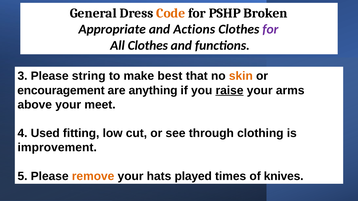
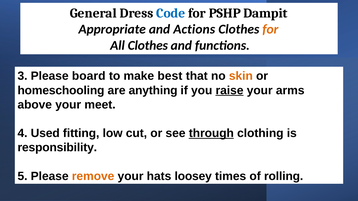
Code colour: orange -> blue
Broken: Broken -> Dampit
for at (270, 29) colour: purple -> orange
string: string -> board
encouragement: encouragement -> homeschooling
through underline: none -> present
improvement: improvement -> responsibility
played: played -> loosey
knives: knives -> rolling
